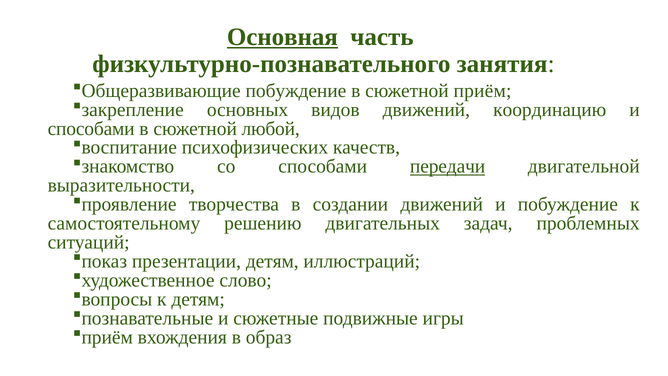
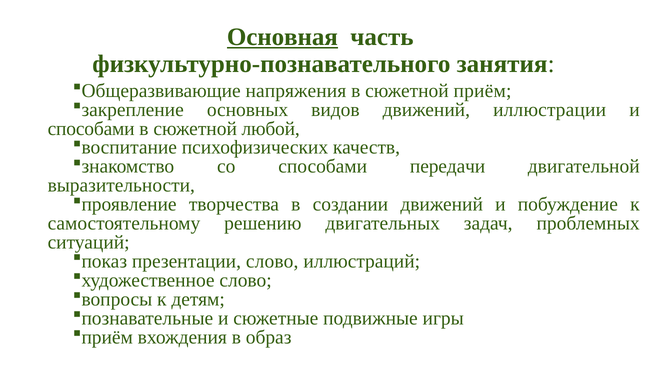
побуждение at (296, 91): побуждение -> напряжения
координацию: координацию -> иллюстрации
передачи underline: present -> none
презентации детям: детям -> слово
